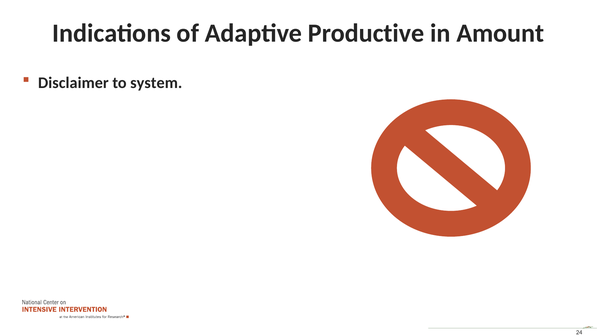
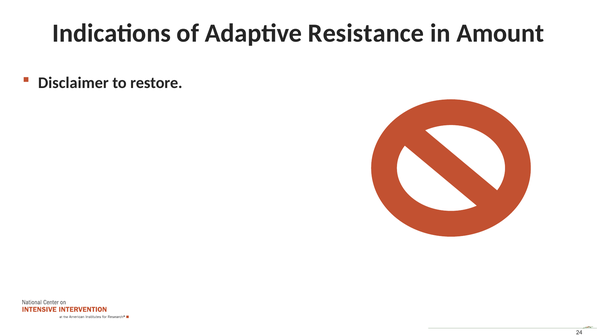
Productive: Productive -> Resistance
system: system -> restore
